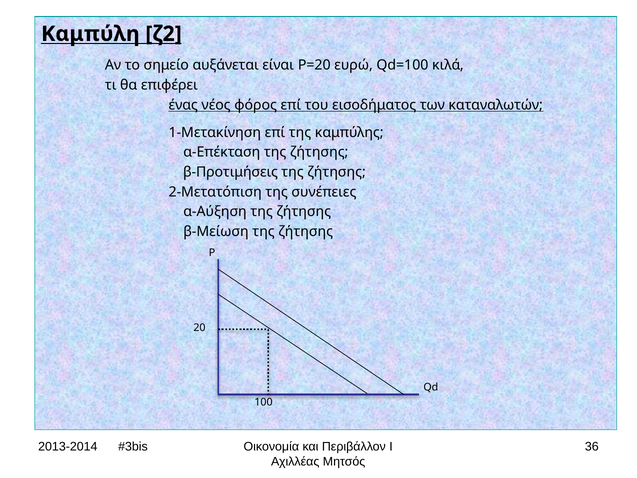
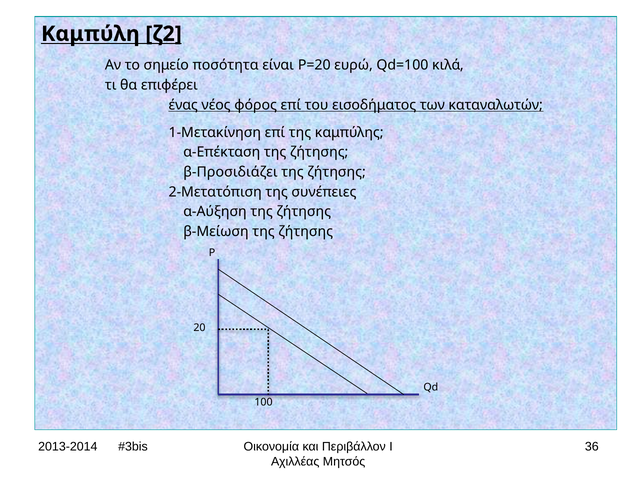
αυξάνεται: αυξάνεται -> ποσότητα
β-Προτιμήσεις: β-Προτιμήσεις -> β-Προσιδιάζει
